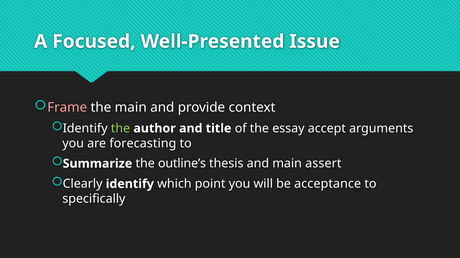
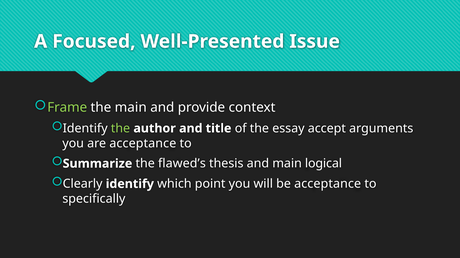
Frame colour: pink -> light green
are forecasting: forecasting -> acceptance
outline’s: outline’s -> flawed’s
assert: assert -> logical
